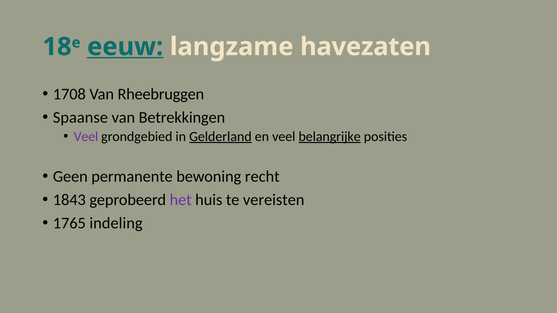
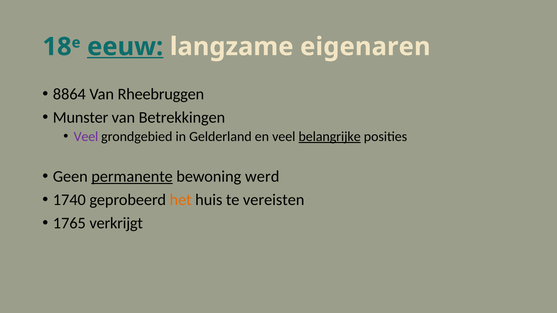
havezaten: havezaten -> eigenaren
1708: 1708 -> 8864
Spaanse: Spaanse -> Munster
Gelderland underline: present -> none
permanente underline: none -> present
recht: recht -> werd
1843: 1843 -> 1740
het colour: purple -> orange
indeling: indeling -> verkrijgt
